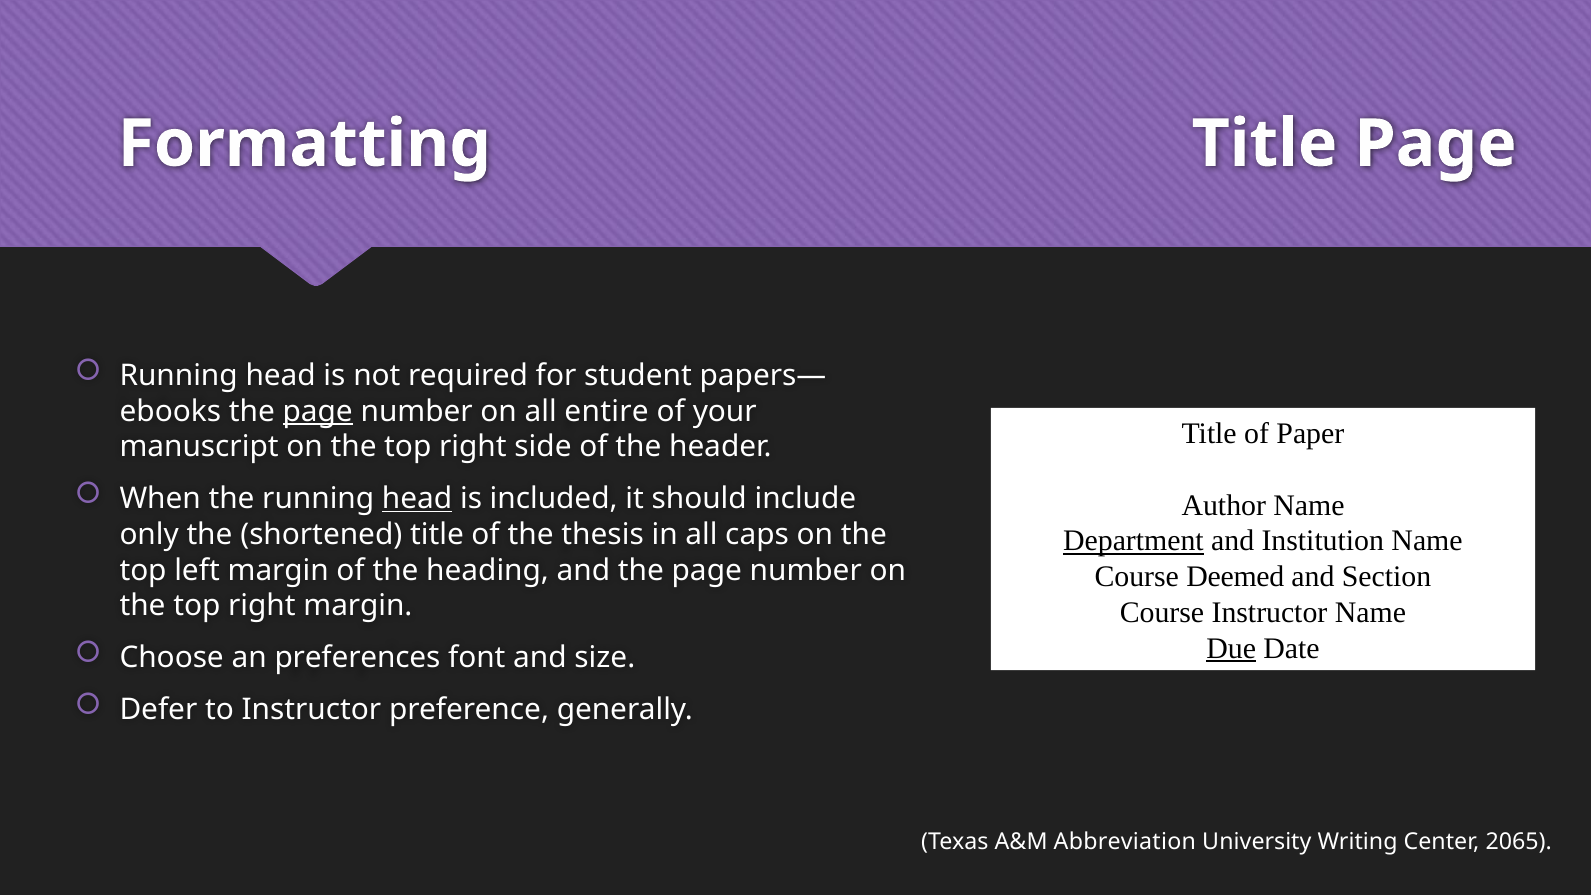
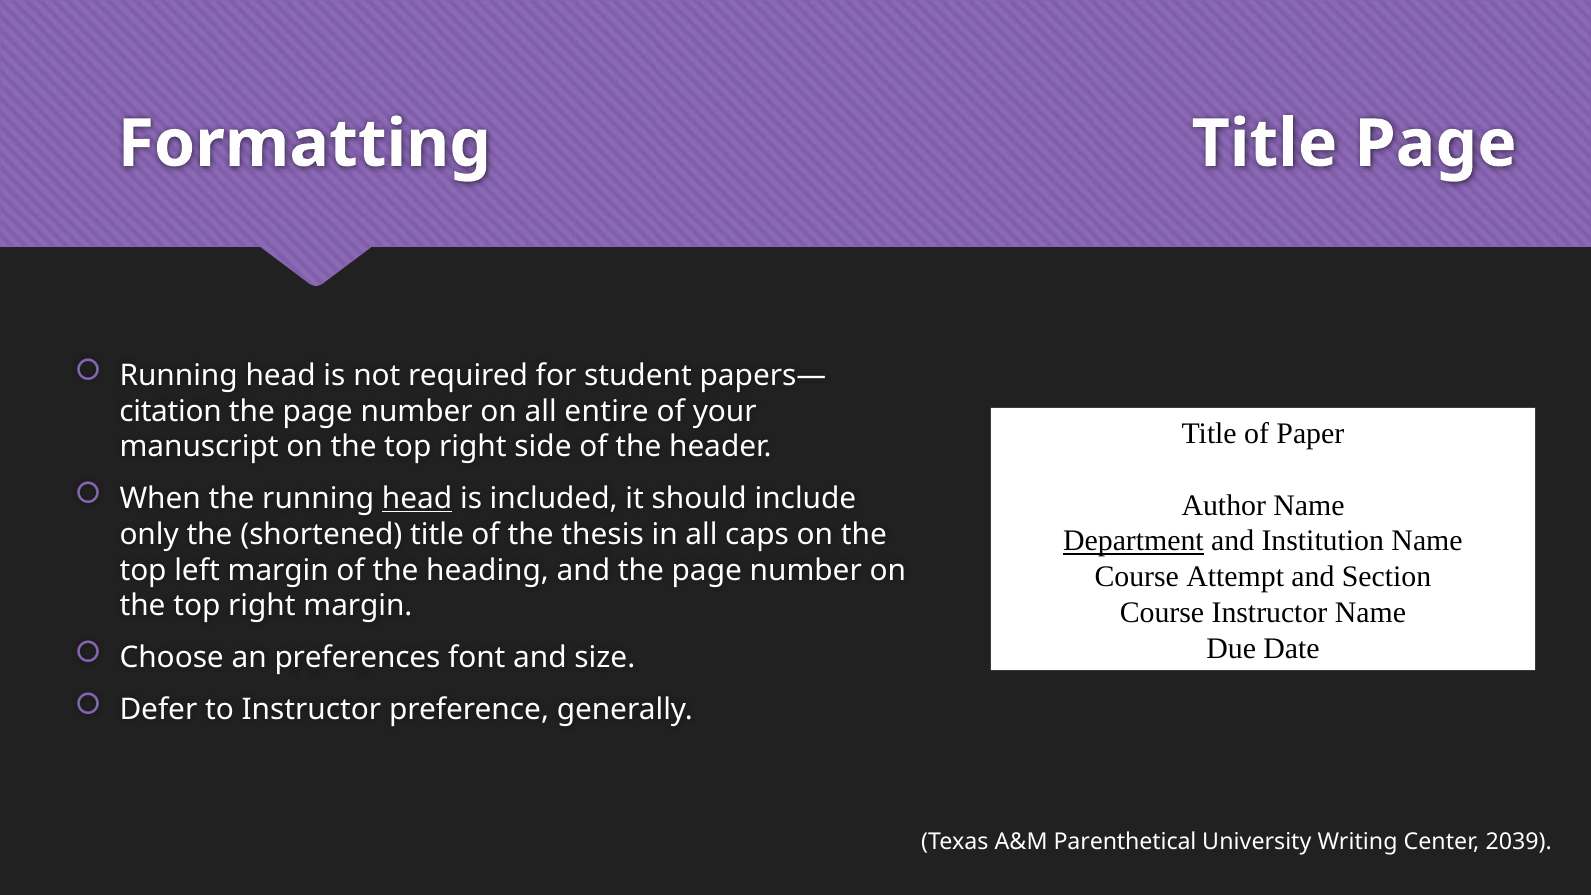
ebooks: ebooks -> citation
page at (318, 411) underline: present -> none
Deemed: Deemed -> Attempt
Due underline: present -> none
Abbreviation: Abbreviation -> Parenthetical
2065: 2065 -> 2039
